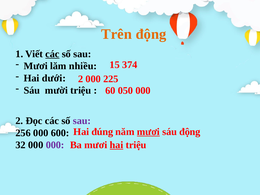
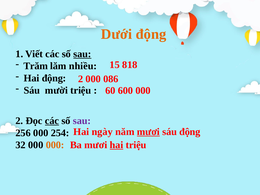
Trên: Trên -> Dưới
các at (52, 54) underline: present -> none
sau at (82, 54) underline: none -> present
374: 374 -> 818
Mươi at (36, 66): Mươi -> Trăm
Hai dưới: dưới -> động
225: 225 -> 086
050: 050 -> 600
các at (52, 121) underline: none -> present
đúng: đúng -> ngày
600: 600 -> 254
000 at (55, 145) colour: purple -> orange
